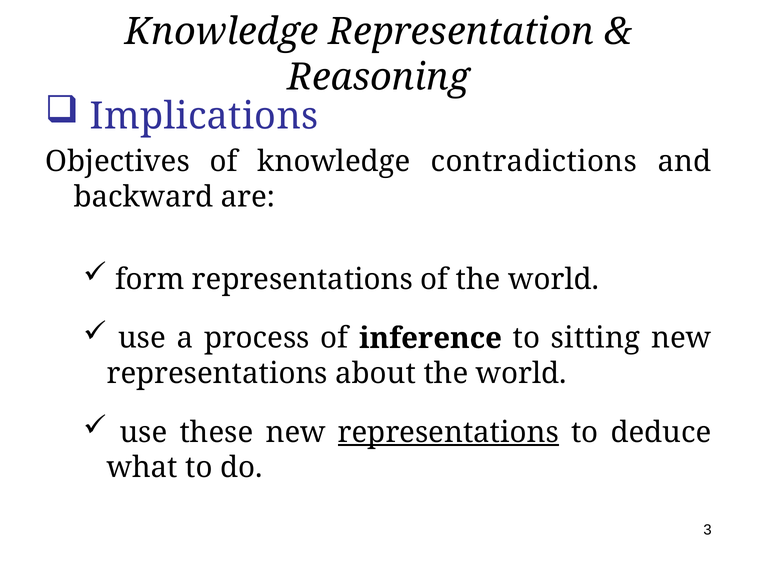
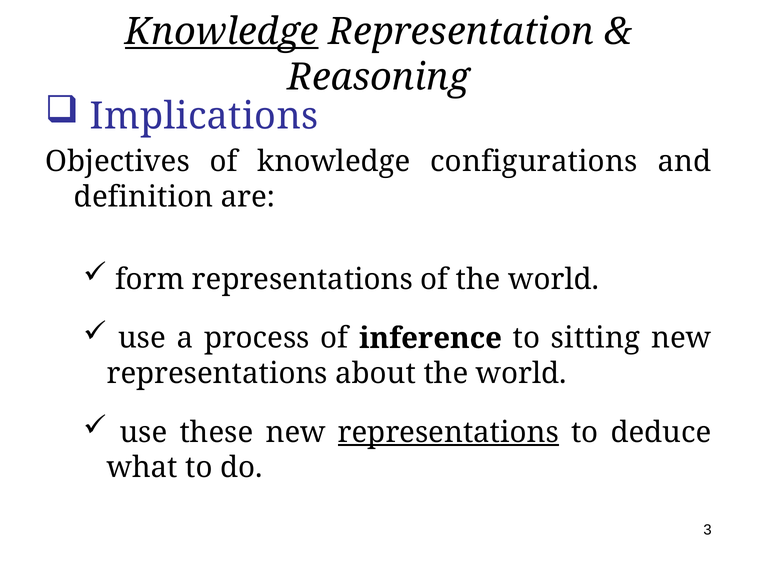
Knowledge at (222, 32) underline: none -> present
contradictions: contradictions -> configurations
backward: backward -> definition
